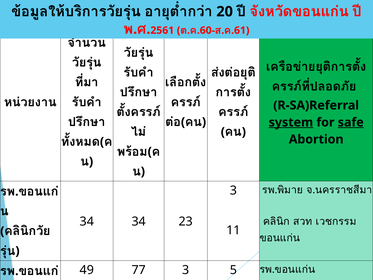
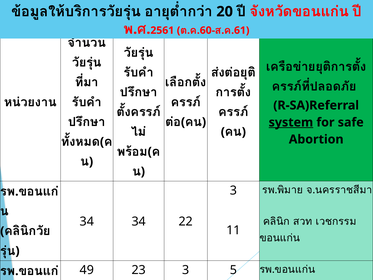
safe underline: present -> none
23: 23 -> 22
77: 77 -> 23
